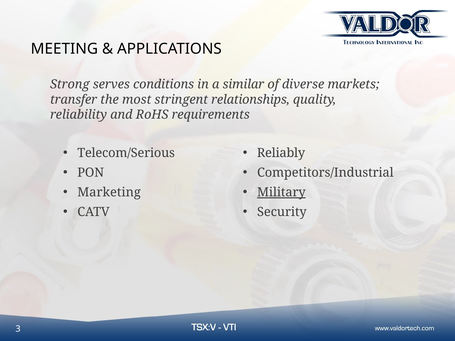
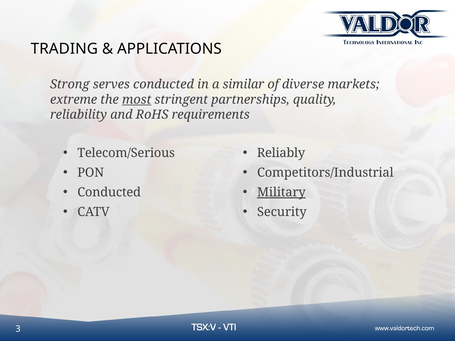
MEETING: MEETING -> TRADING
serves conditions: conditions -> conducted
transfer: transfer -> extreme
most underline: none -> present
relationships: relationships -> partnerships
Marketing at (109, 193): Marketing -> Conducted
